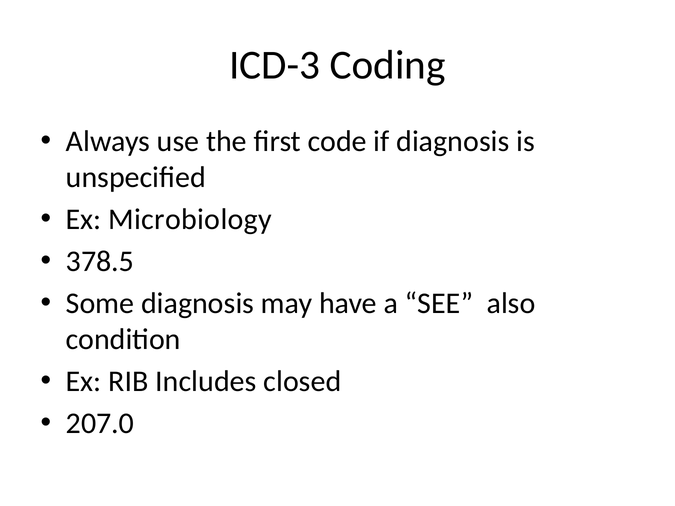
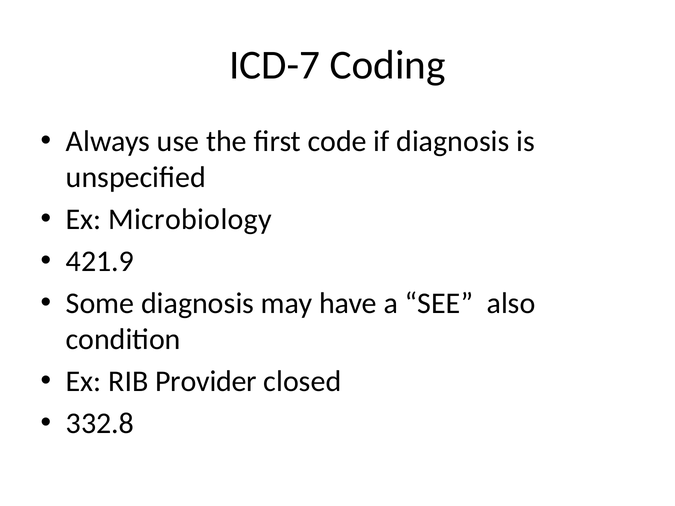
ICD-3: ICD-3 -> ICD-7
378.5: 378.5 -> 421.9
Includes: Includes -> Provider
207.0: 207.0 -> 332.8
